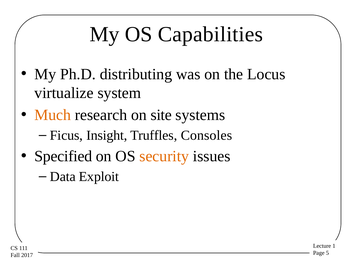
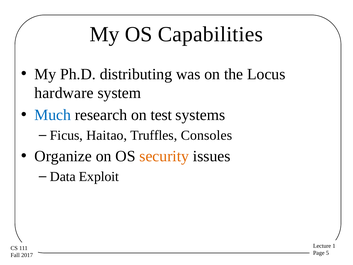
virtualize: virtualize -> hardware
Much colour: orange -> blue
site: site -> test
Insight: Insight -> Haitao
Specified: Specified -> Organize
